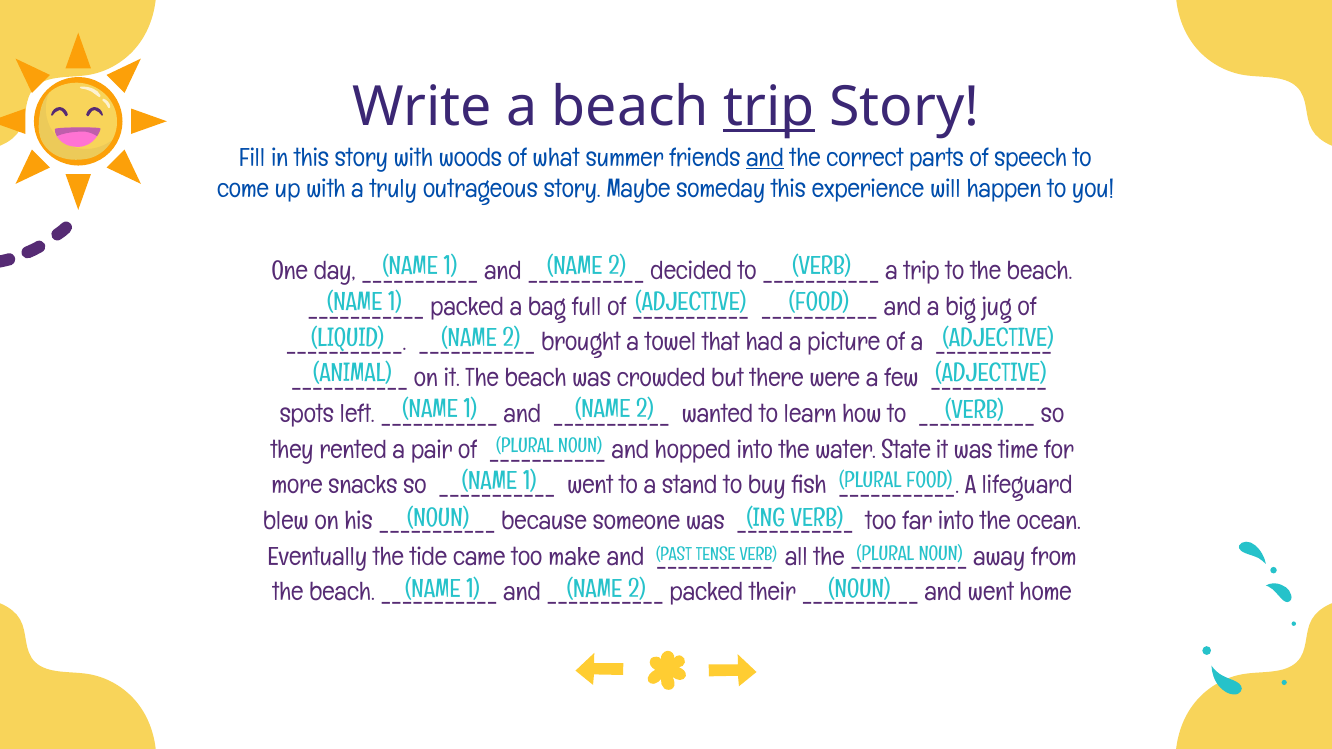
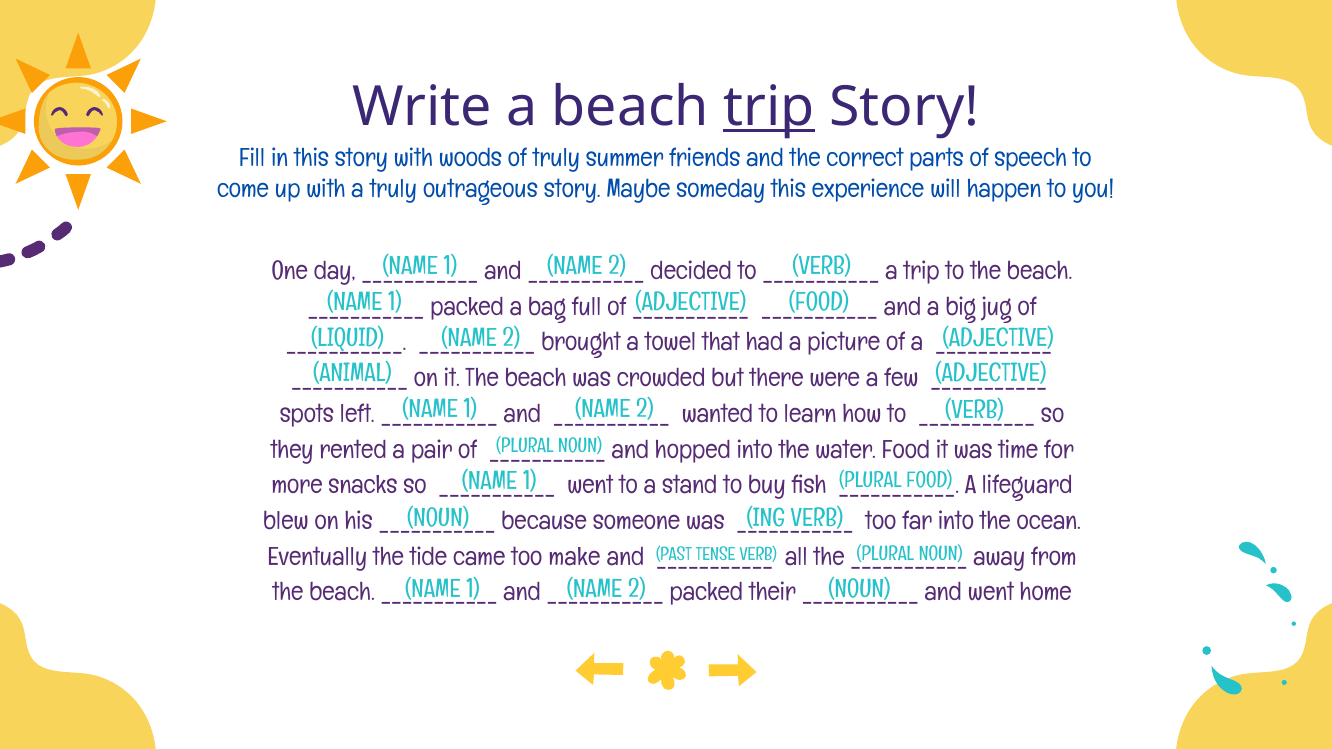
of what: what -> truly
and at (765, 158) underline: present -> none
water State: State -> Food
